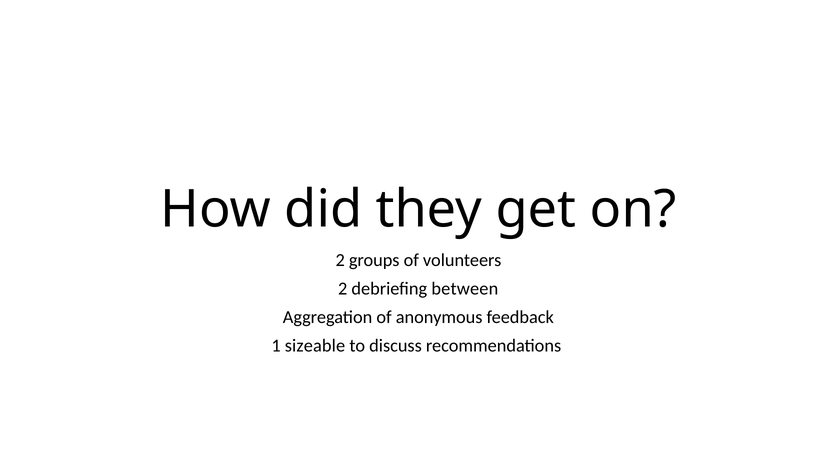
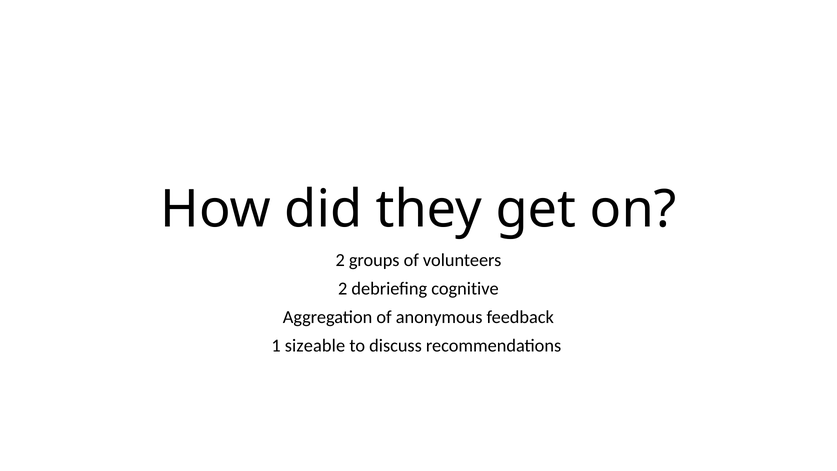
between: between -> cognitive
